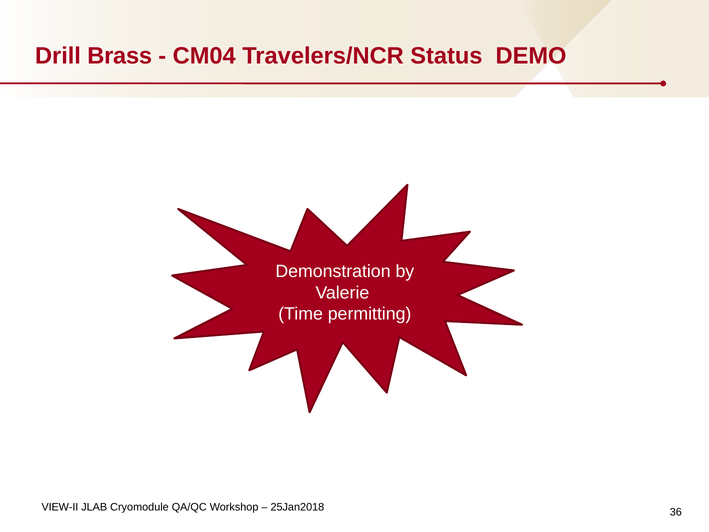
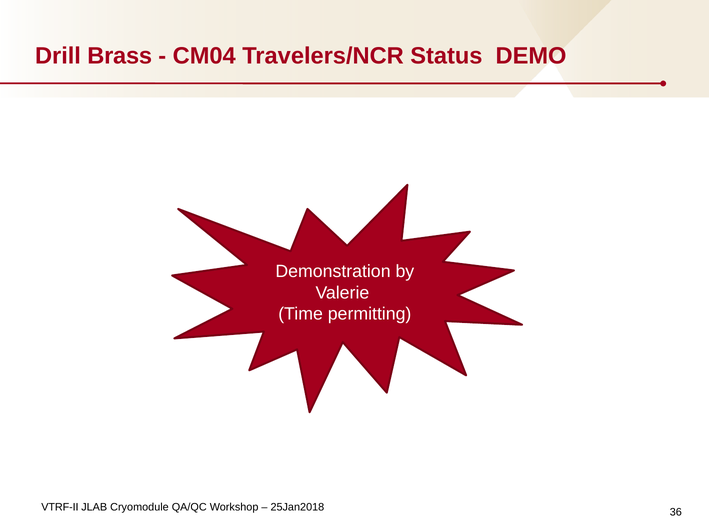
VIEW-II: VIEW-II -> VTRF-II
